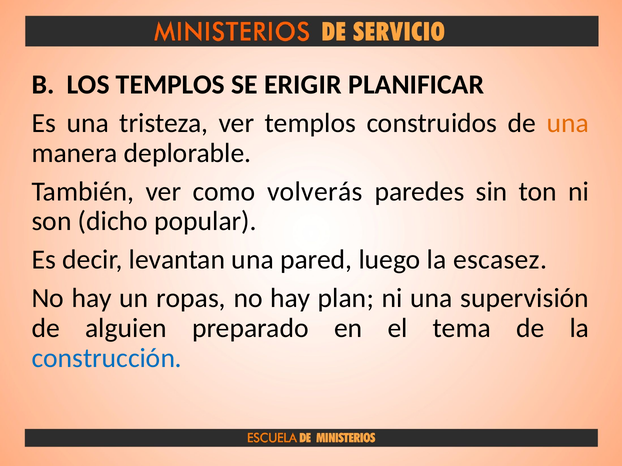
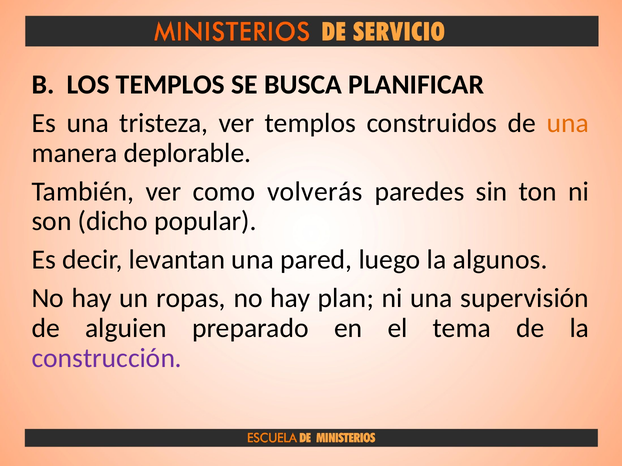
ERIGIR: ERIGIR -> BUSCA
escasez: escasez -> algunos
construcción colour: blue -> purple
